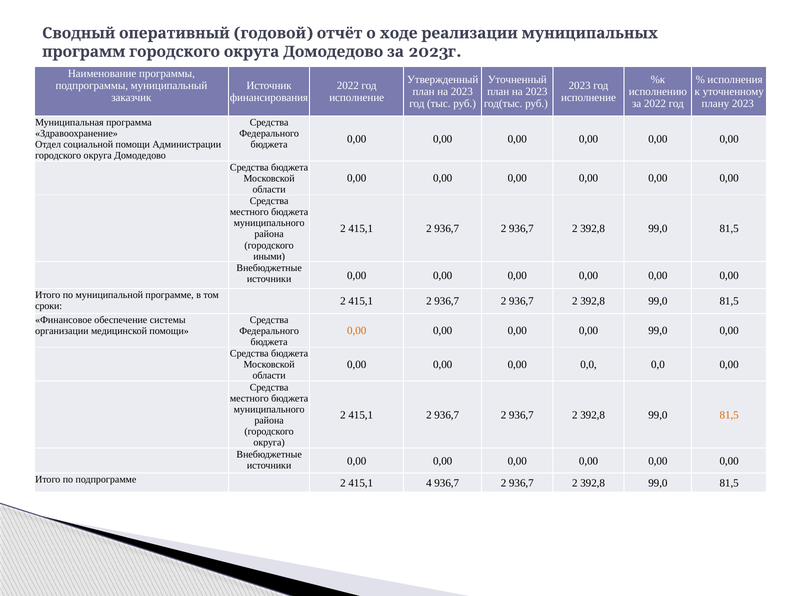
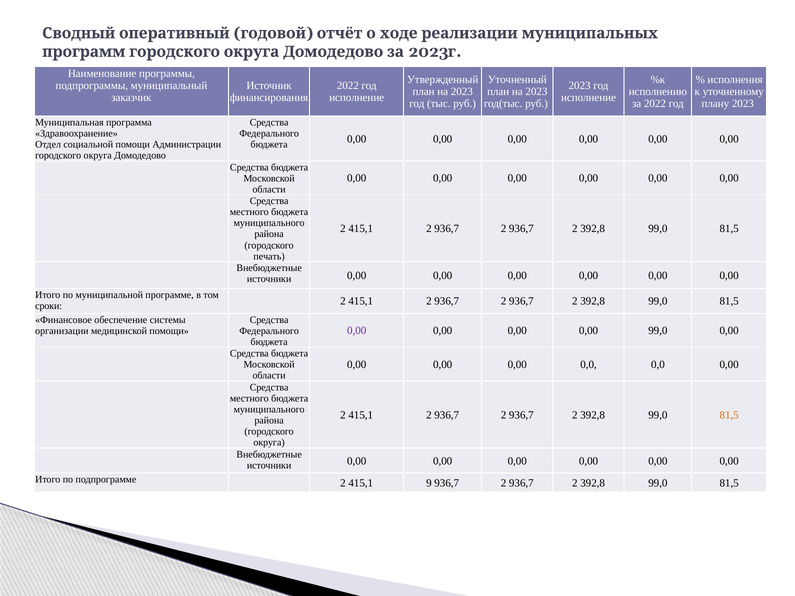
иными: иными -> печать
0,00 at (357, 331) colour: orange -> purple
4: 4 -> 9
